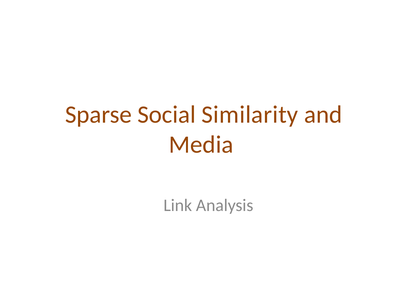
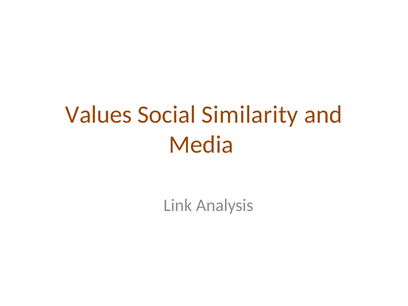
Sparse: Sparse -> Values
